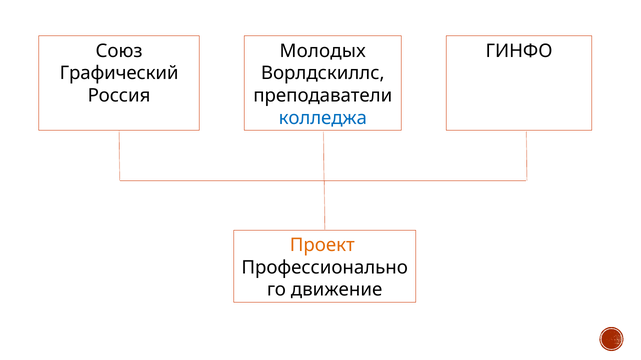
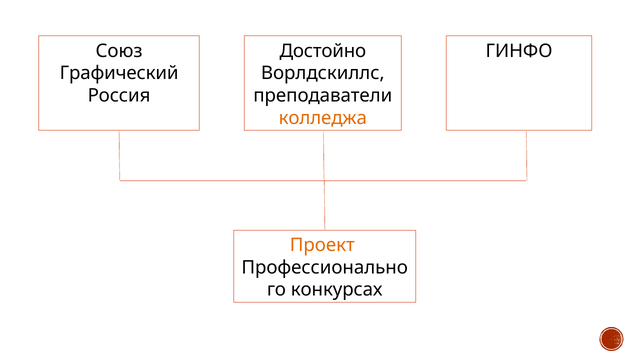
Молодых: Молодых -> Достойно
колледжа colour: blue -> orange
движение: движение -> конкурсах
